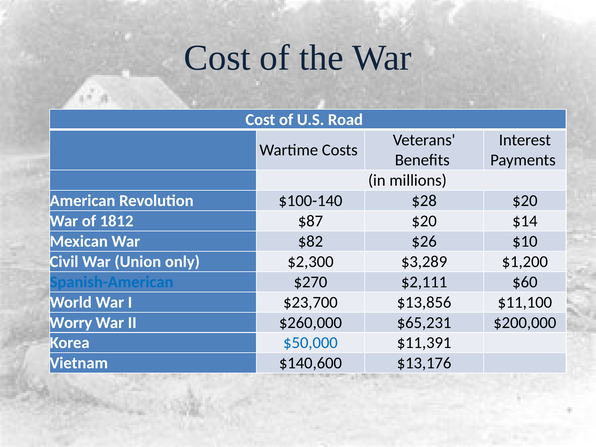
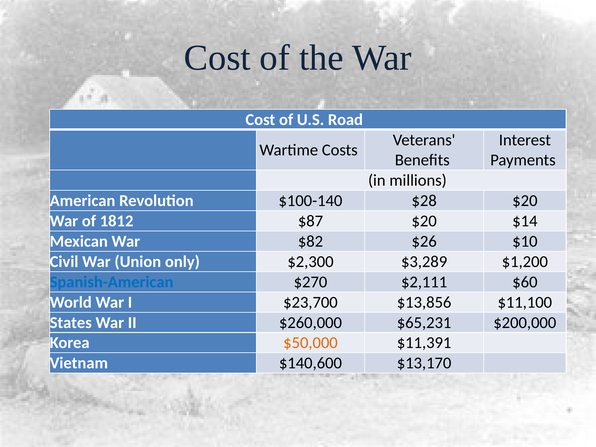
Worry: Worry -> States
$50,000 colour: blue -> orange
$13,176: $13,176 -> $13,170
